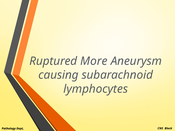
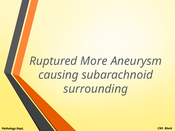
lymphocytes: lymphocytes -> surrounding
